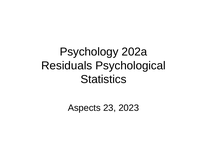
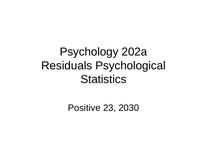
Aspects: Aspects -> Positive
2023: 2023 -> 2030
